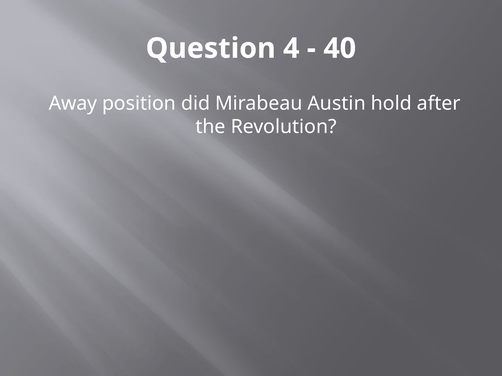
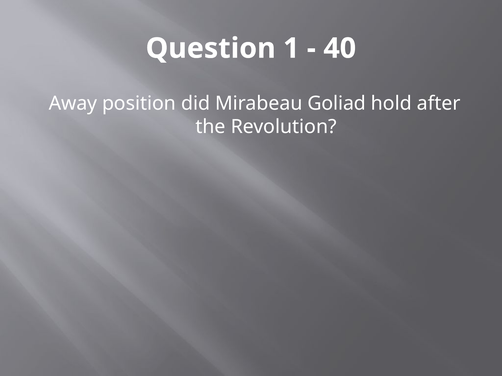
4: 4 -> 1
Austin: Austin -> Goliad
